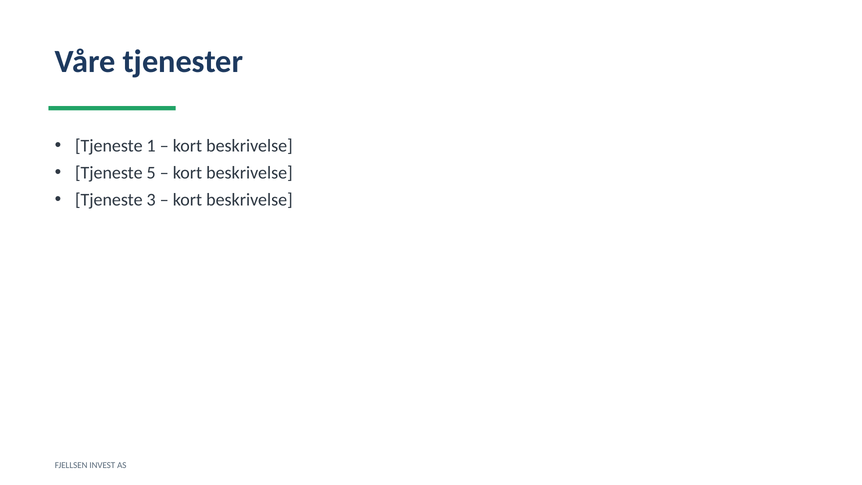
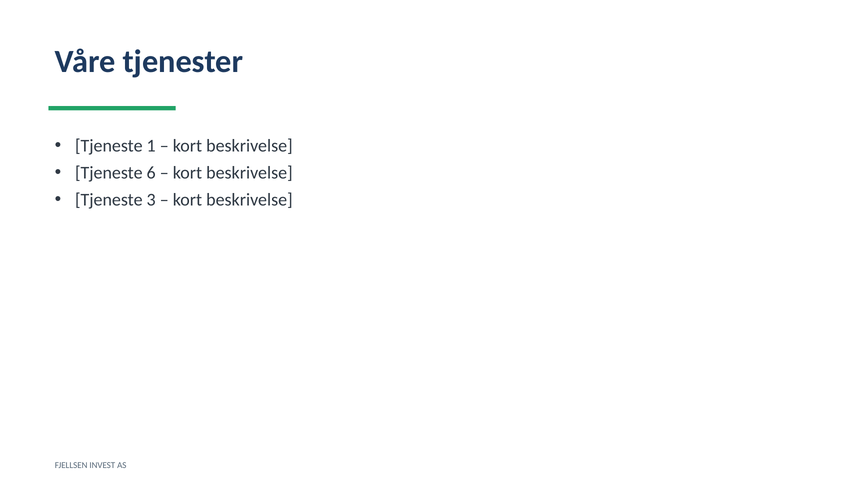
5: 5 -> 6
